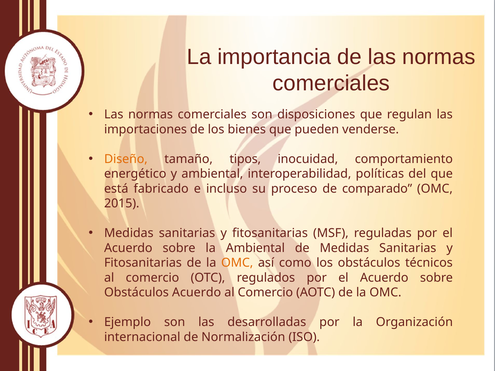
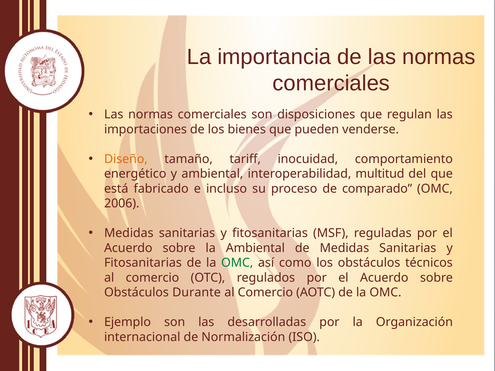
tipos: tipos -> tariff
políticas: políticas -> multitud
2015: 2015 -> 2006
OMC at (237, 263) colour: orange -> green
Obstáculos Acuerdo: Acuerdo -> Durante
